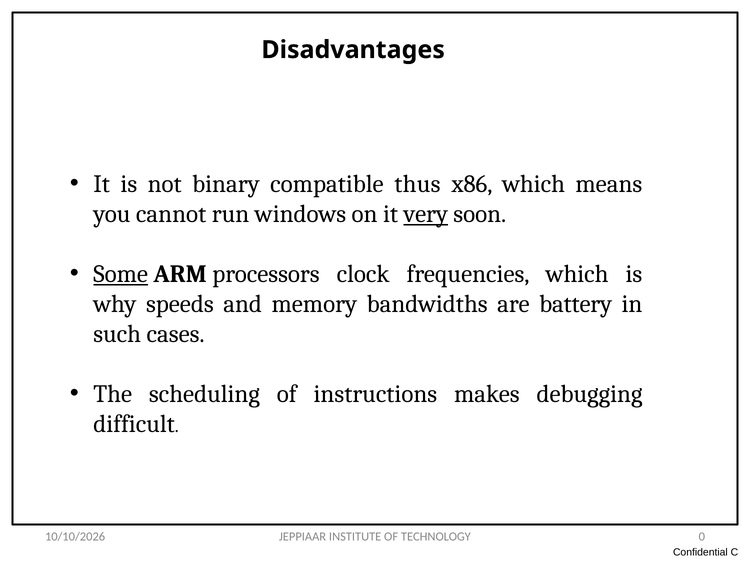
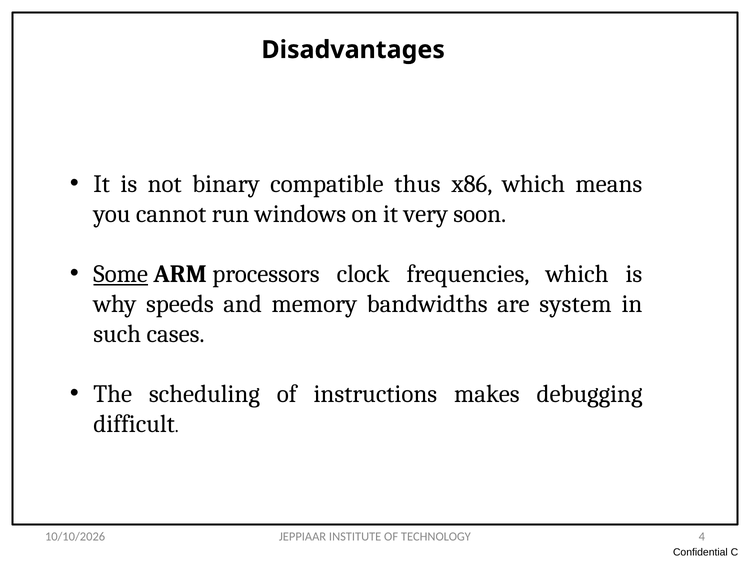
very underline: present -> none
battery: battery -> system
0: 0 -> 4
